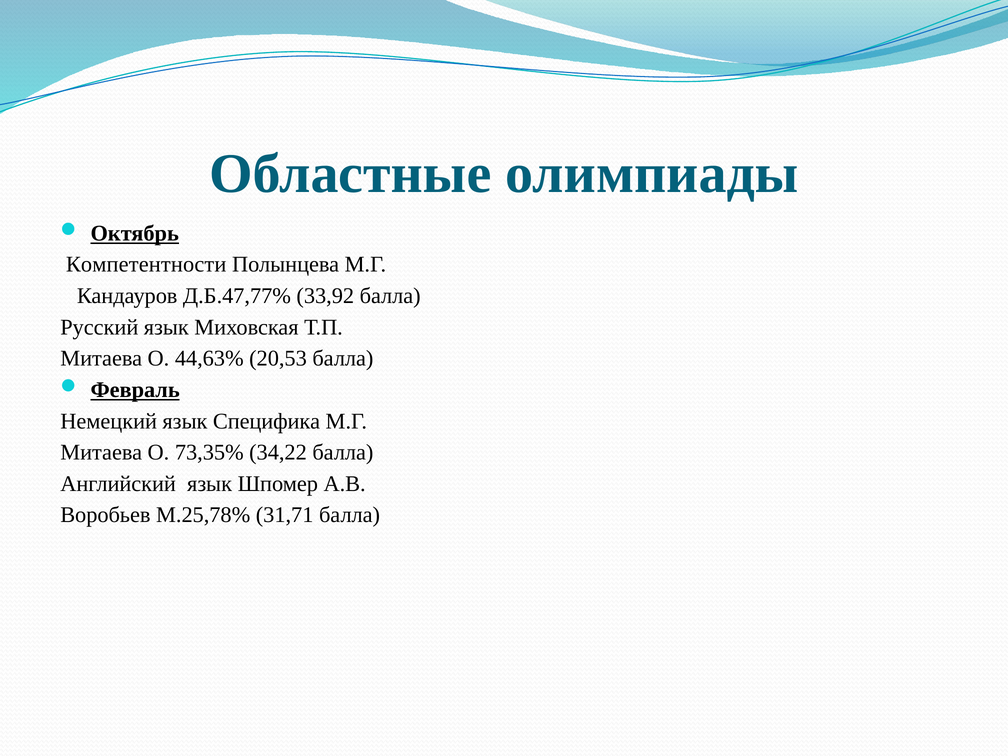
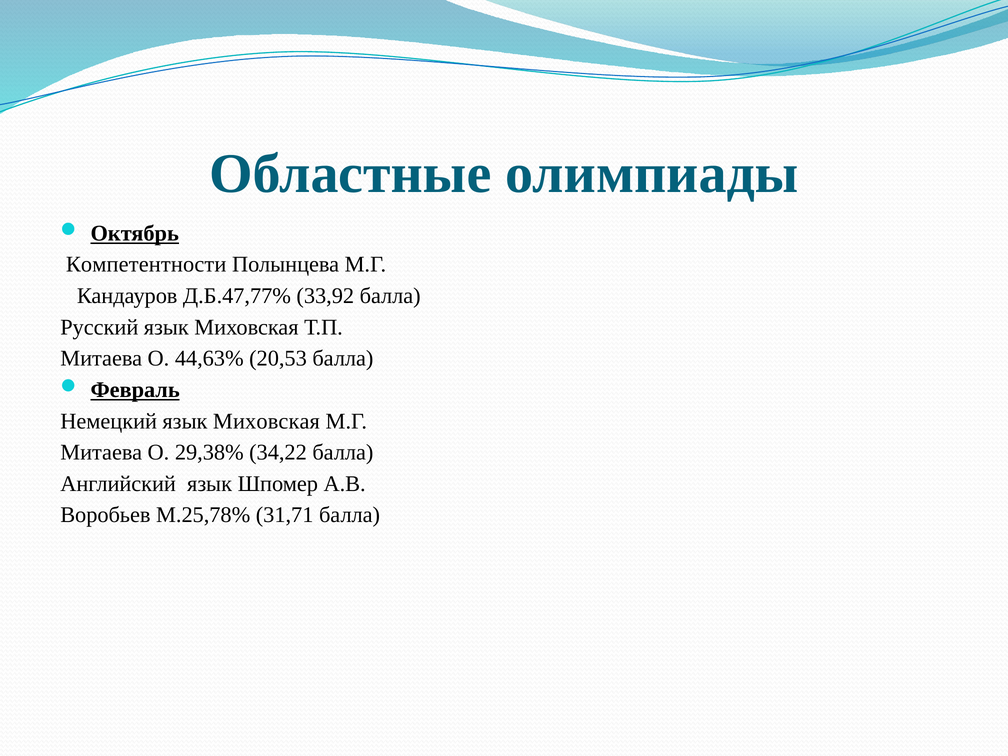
Немецкий язык Специфика: Специфика -> Миховская
73,35%: 73,35% -> 29,38%
